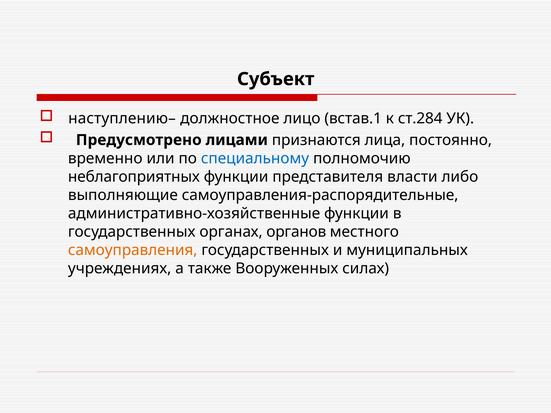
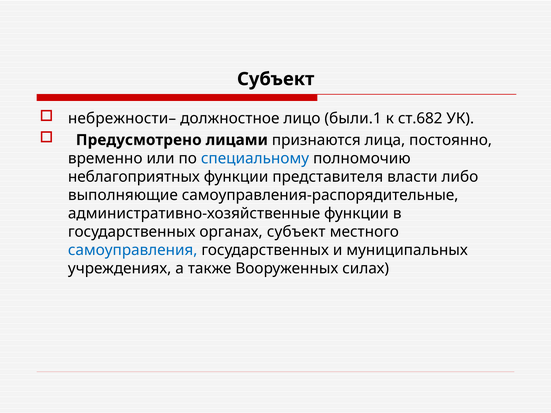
наступлению–: наступлению– -> небрежности–
встав.1: встав.1 -> были.1
ст.284: ст.284 -> ст.682
органах органов: органов -> субъект
самоуправления colour: orange -> blue
